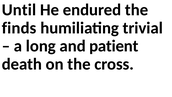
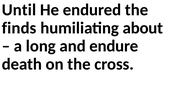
trivial: trivial -> about
patient: patient -> endure
